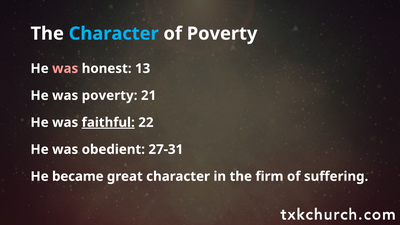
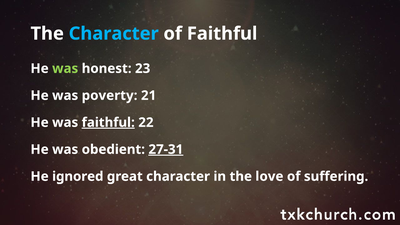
of Poverty: Poverty -> Faithful
was at (65, 69) colour: pink -> light green
13: 13 -> 23
27-31 underline: none -> present
became: became -> ignored
firm: firm -> love
